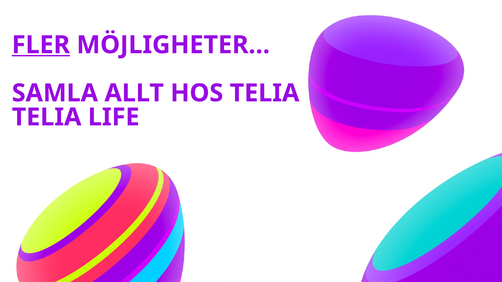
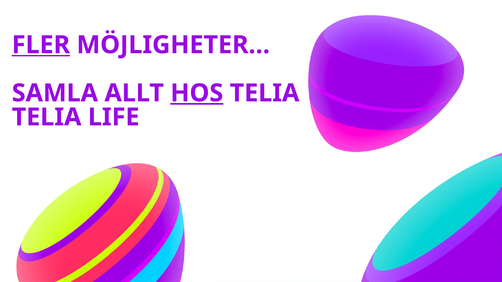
HOS underline: none -> present
